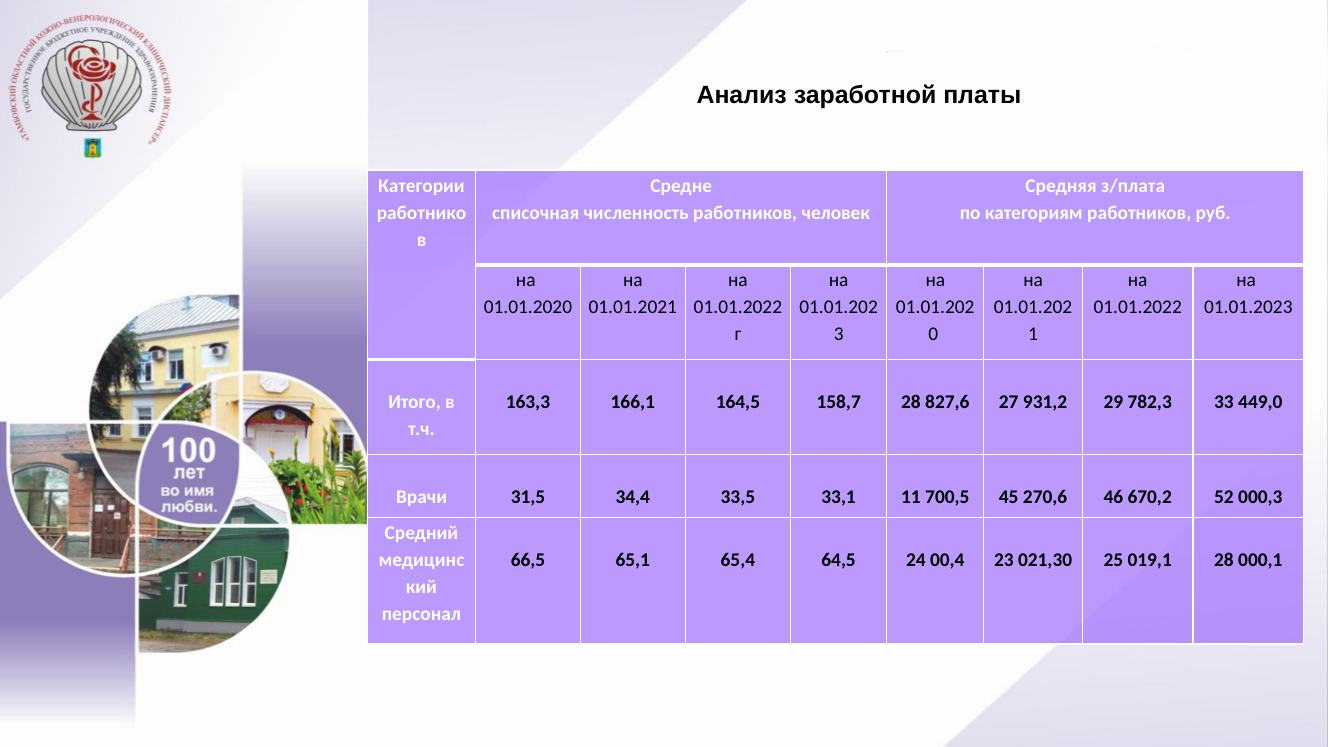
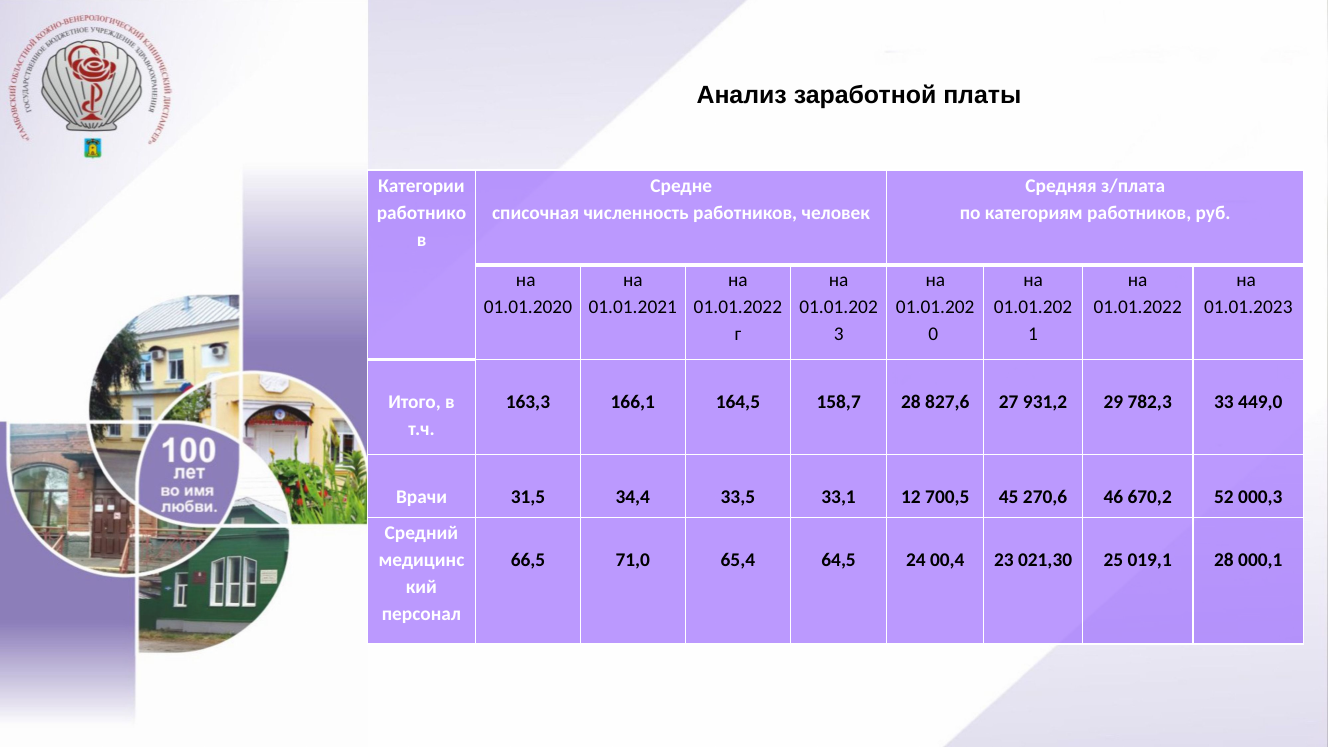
11: 11 -> 12
65,1: 65,1 -> 71,0
